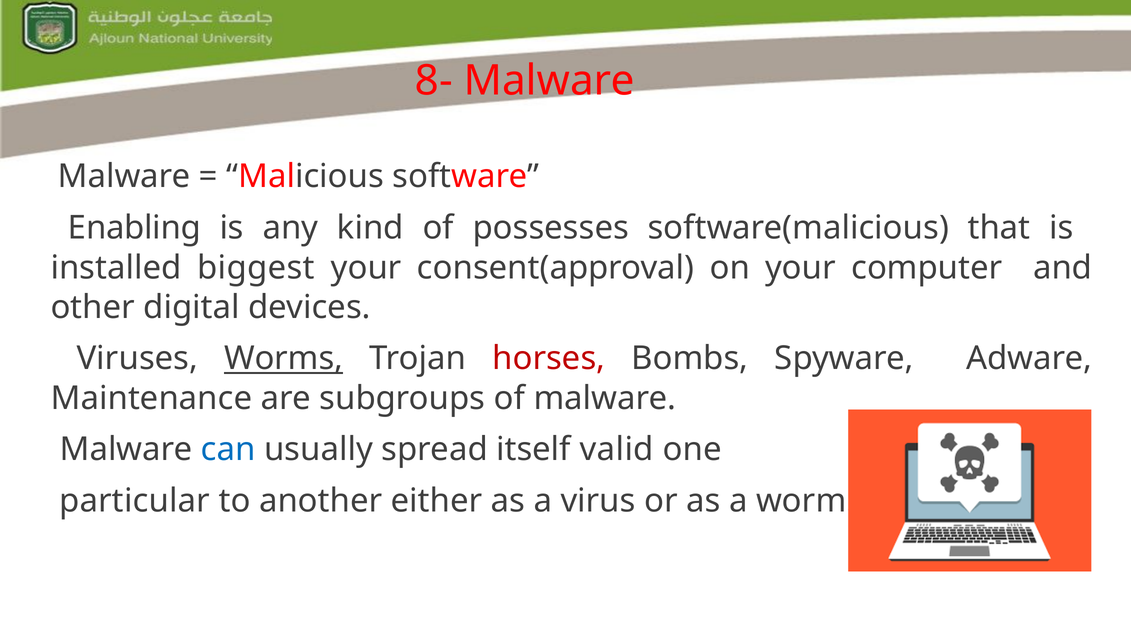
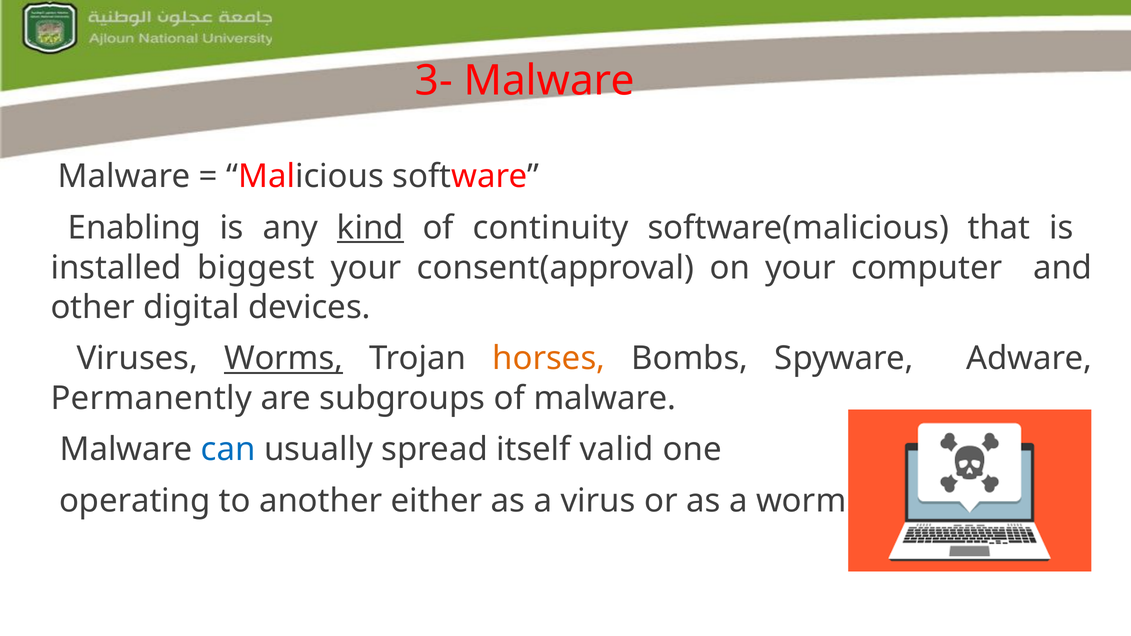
8-: 8- -> 3-
kind underline: none -> present
possesses: possesses -> continuity
horses colour: red -> orange
Maintenance: Maintenance -> Permanently
particular: particular -> operating
